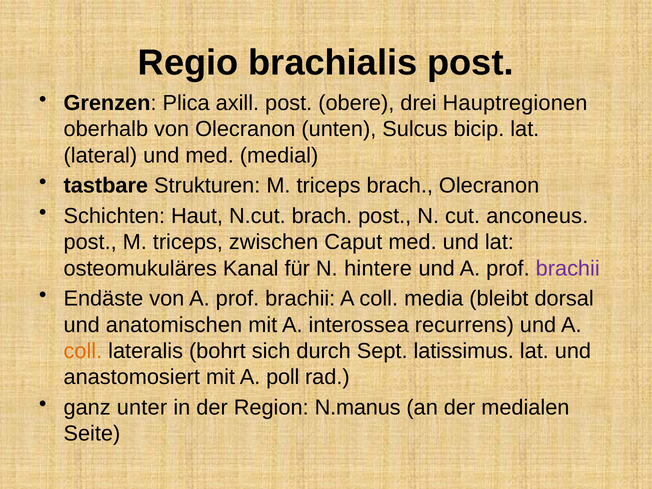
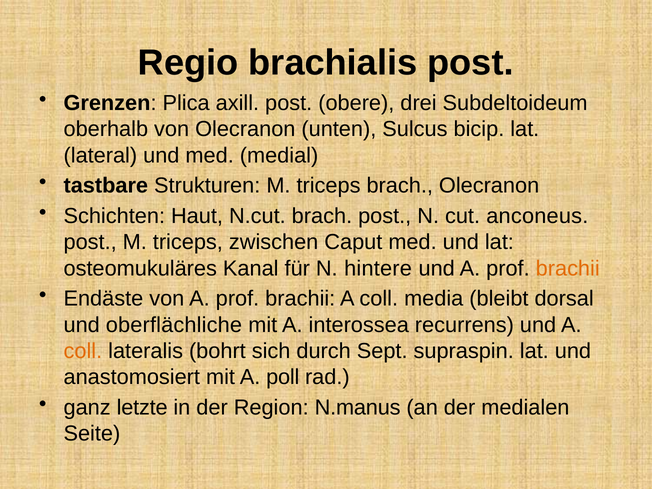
Hauptregionen: Hauptregionen -> Subdeltoideum
brachii at (568, 268) colour: purple -> orange
anatomischen: anatomischen -> oberflächliche
latissimus: latissimus -> supraspin
unter: unter -> letzte
